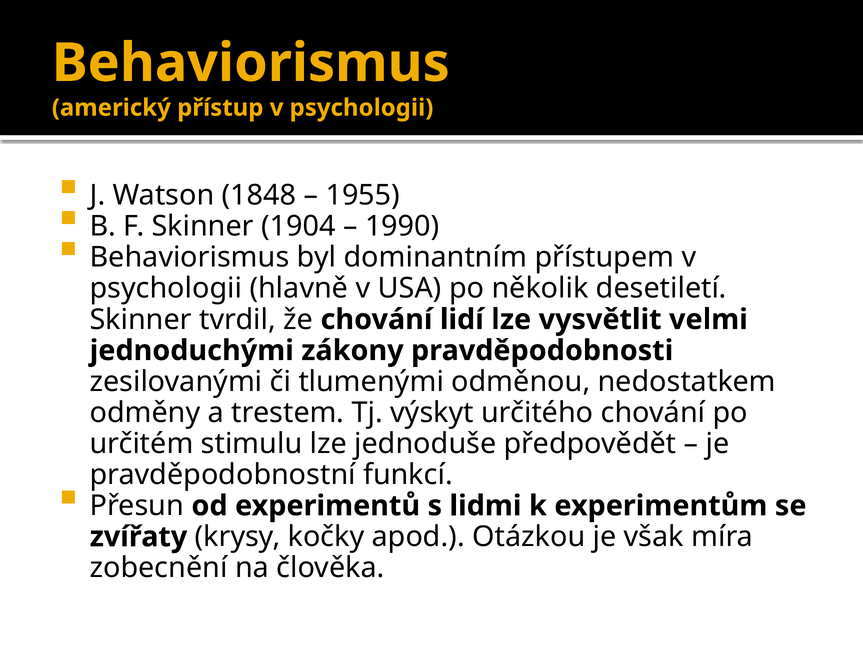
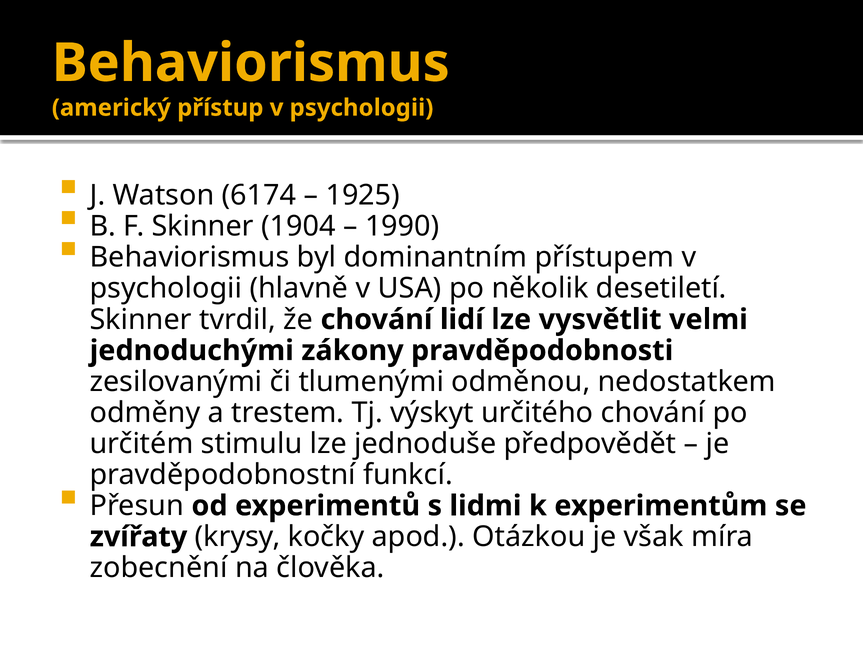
1848: 1848 -> 6174
1955: 1955 -> 1925
